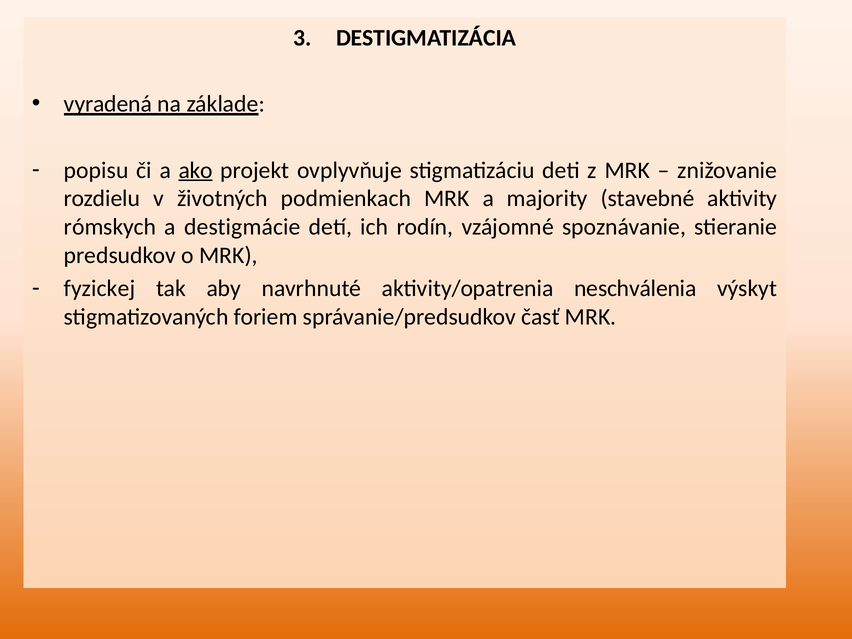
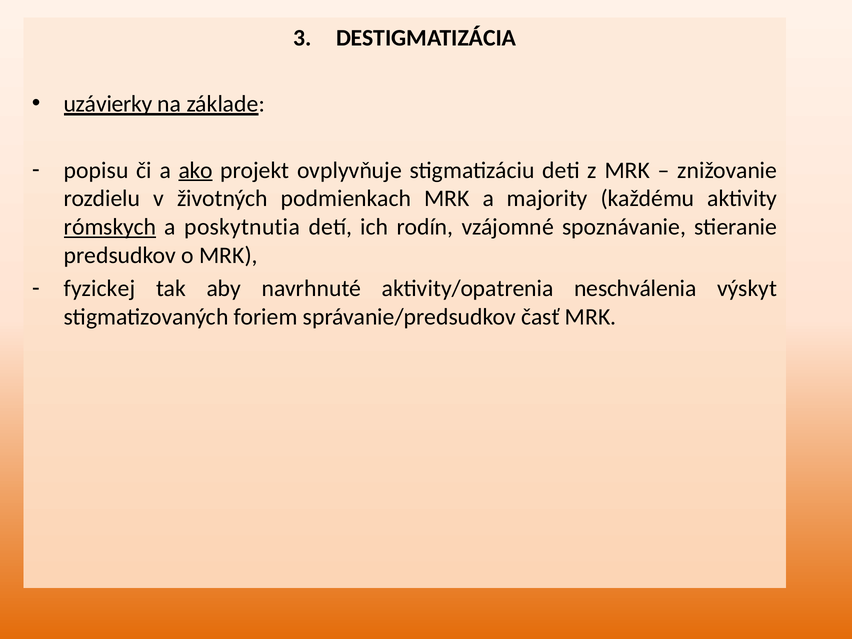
vyradená: vyradená -> uzávierky
stavebné: stavebné -> každému
rómskych underline: none -> present
destigmácie: destigmácie -> poskytnutia
